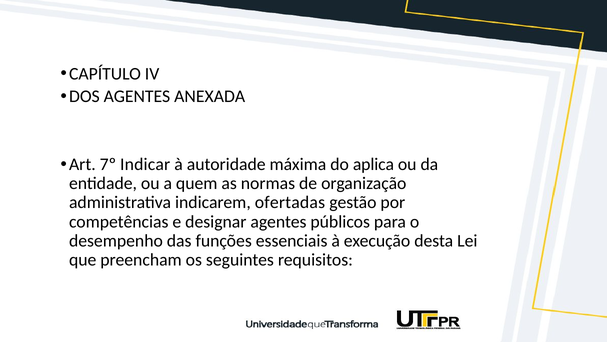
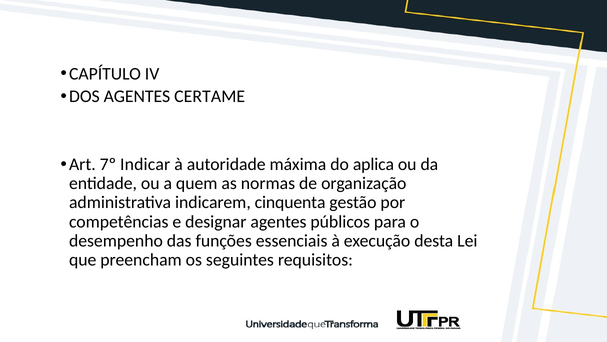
ANEXADA: ANEXADA -> CERTAME
ofertadas: ofertadas -> cinquenta
